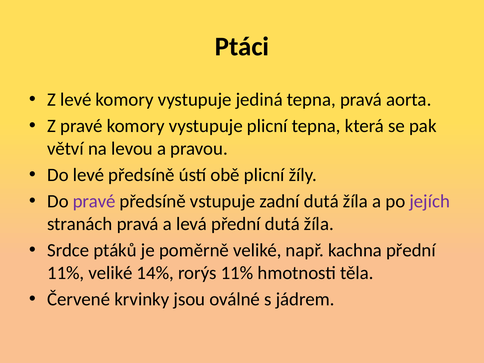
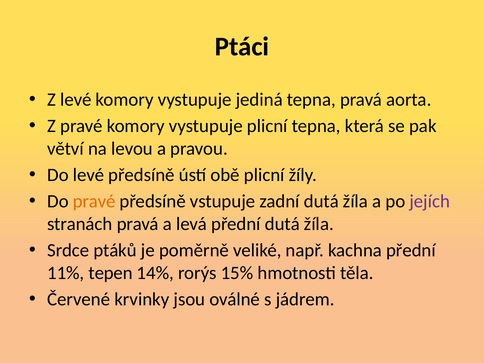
pravé at (94, 201) colour: purple -> orange
11% veliké: veliké -> tepen
rorýs 11%: 11% -> 15%
